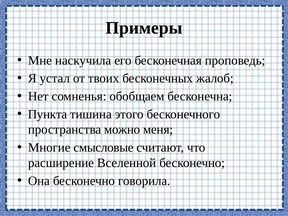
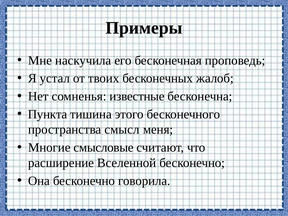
обобщаем: обобщаем -> известные
можно: можно -> смысл
